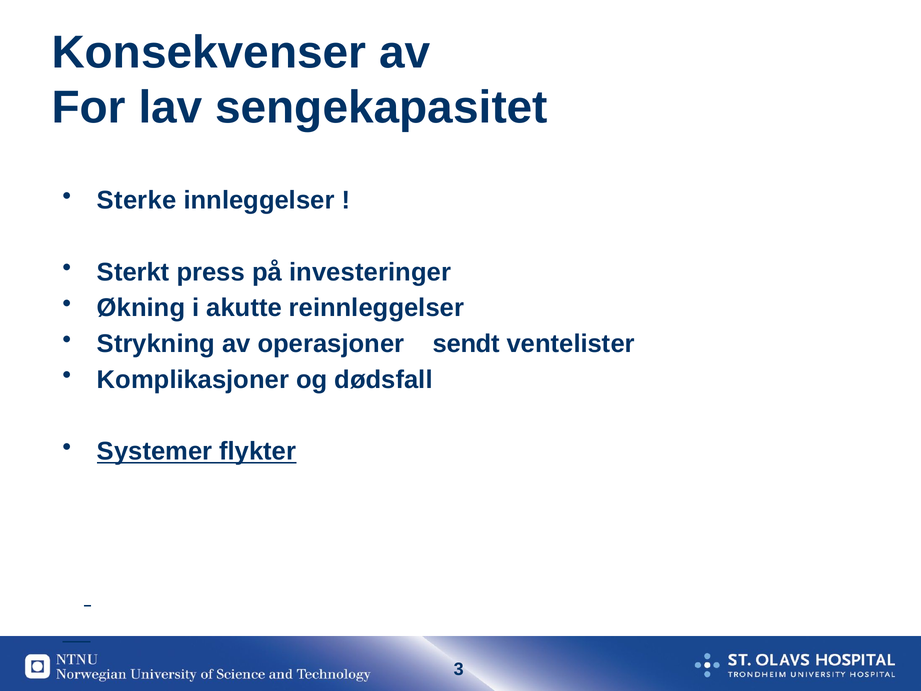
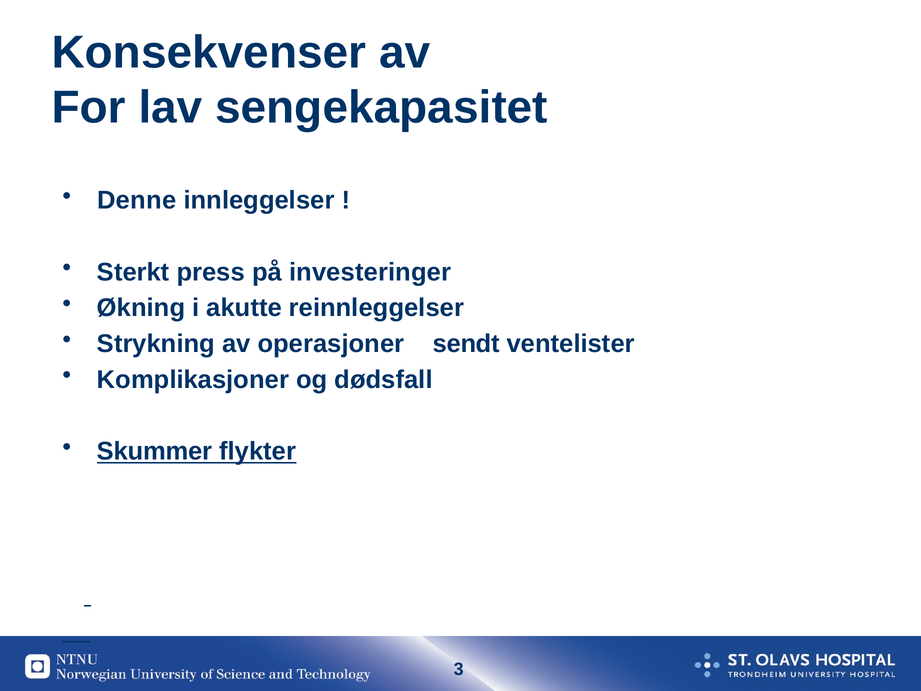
Sterke: Sterke -> Denne
Systemer: Systemer -> Skummer
